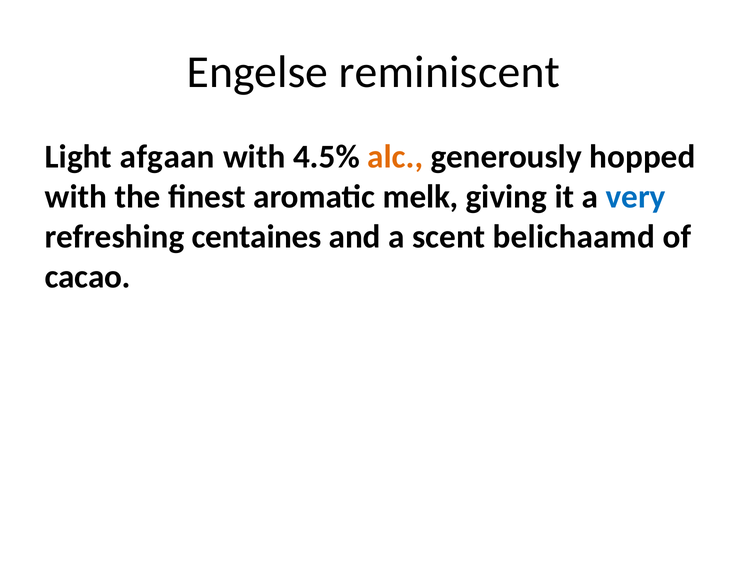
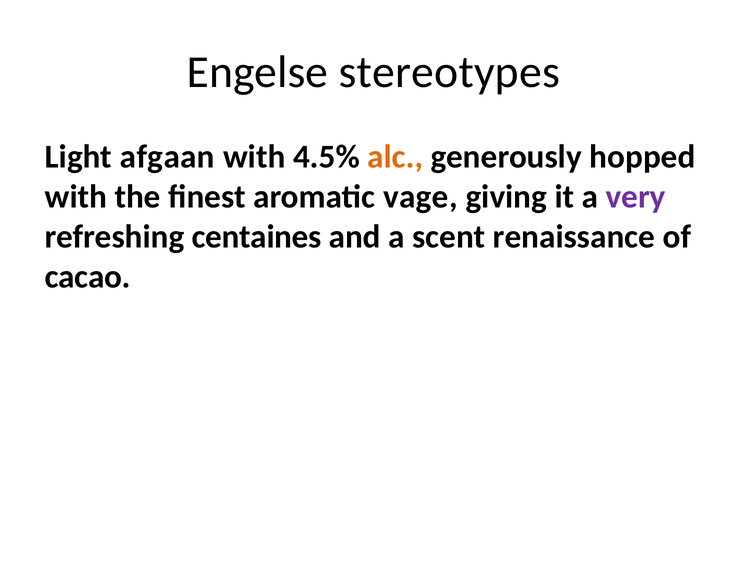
reminiscent: reminiscent -> stereotypes
melk: melk -> vage
very colour: blue -> purple
belichaamd: belichaamd -> renaissance
